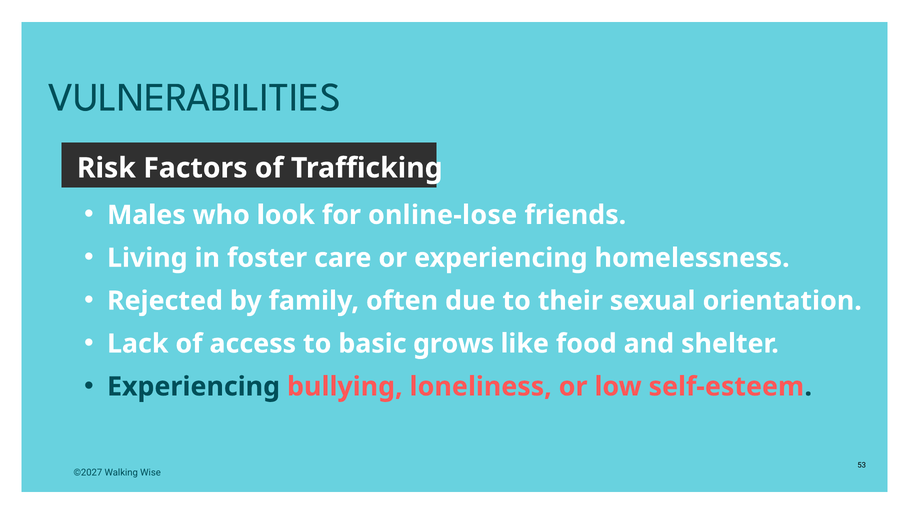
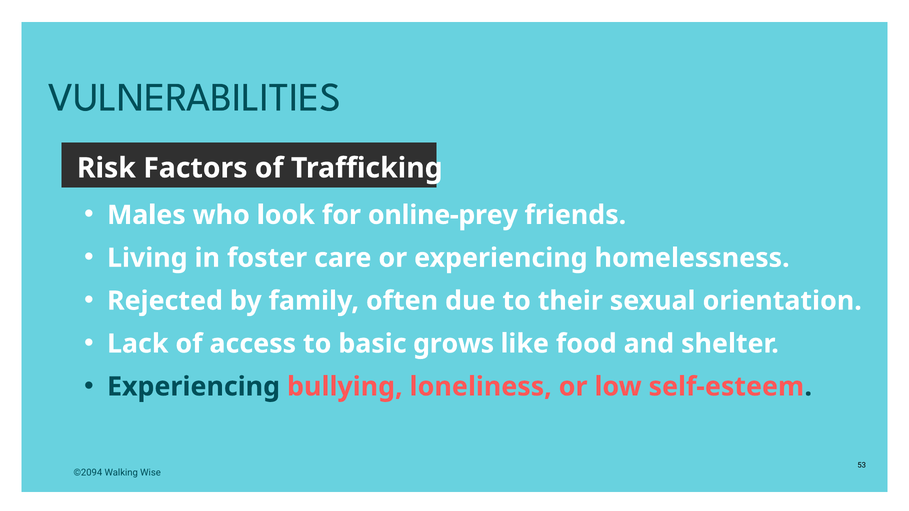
online-lose: online-lose -> online-prey
©2027: ©2027 -> ©2094
